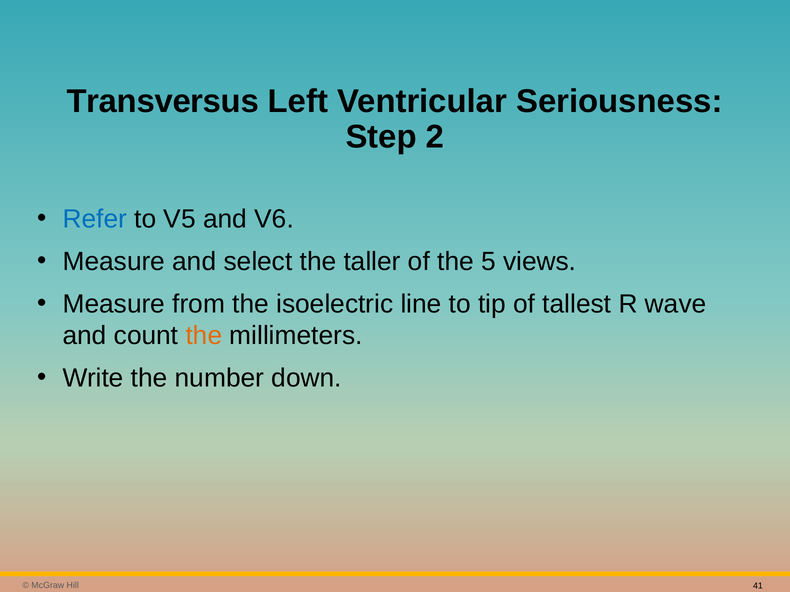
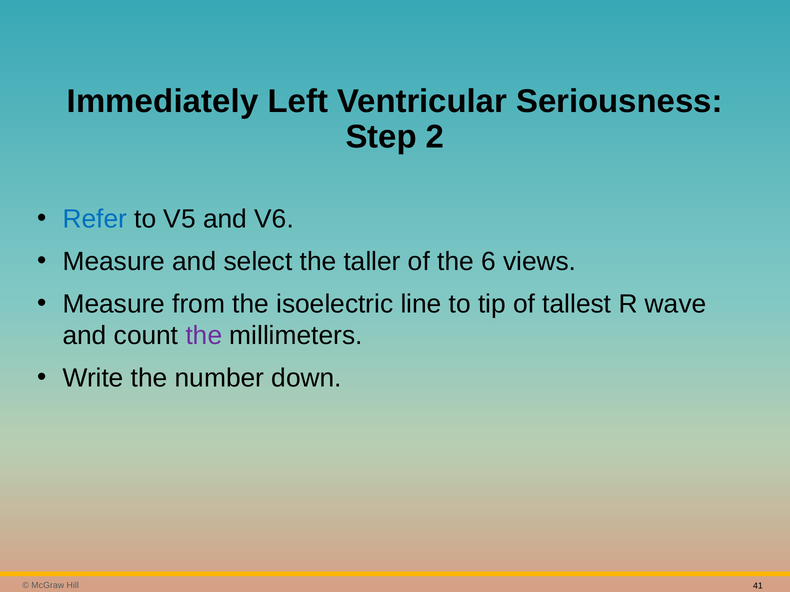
Transversus: Transversus -> Immediately
5: 5 -> 6
the at (204, 336) colour: orange -> purple
